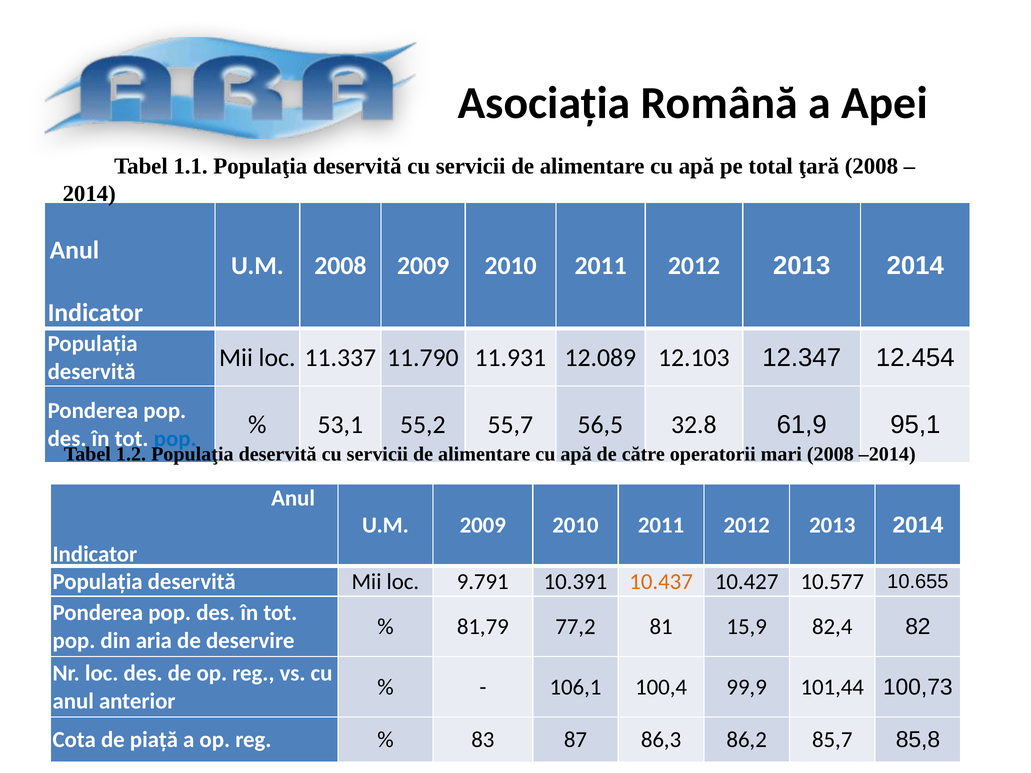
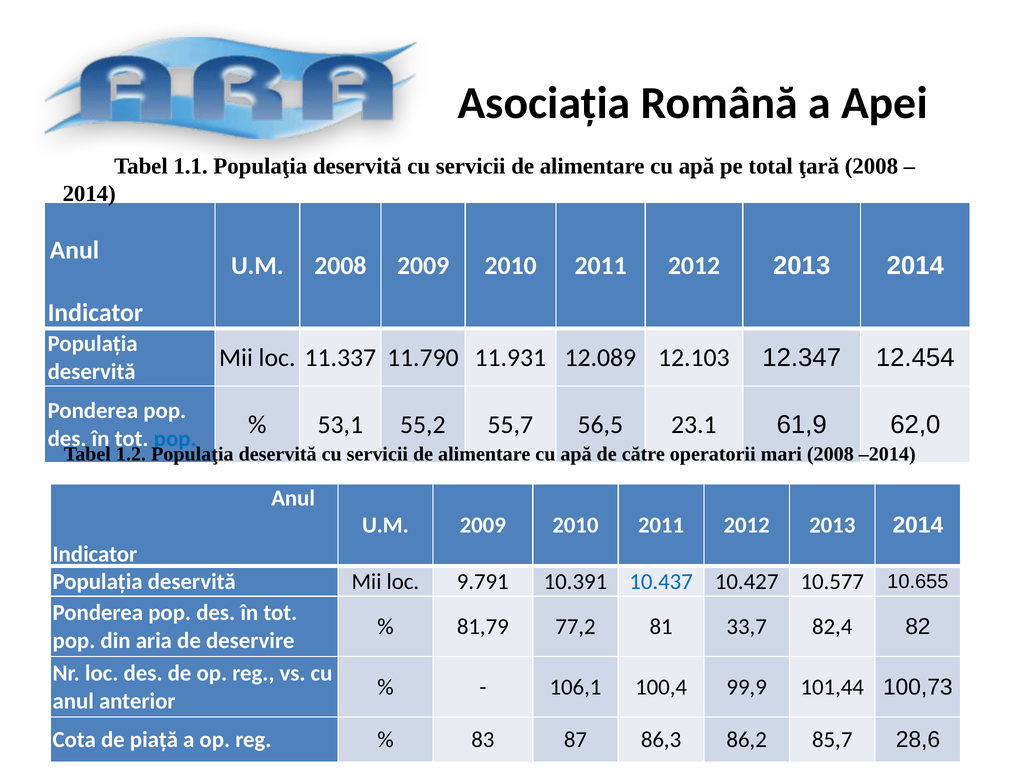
32.8: 32.8 -> 23.1
95,1: 95,1 -> 62,0
10.437 colour: orange -> blue
15,9: 15,9 -> 33,7
85,8: 85,8 -> 28,6
